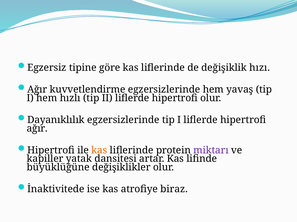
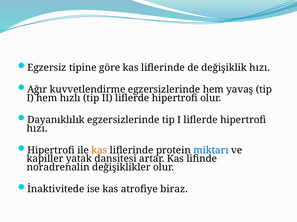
ağır at (37, 129): ağır -> hızı
miktarı colour: purple -> blue
büyüklüğüne: büyüklüğüne -> noradrenalin
